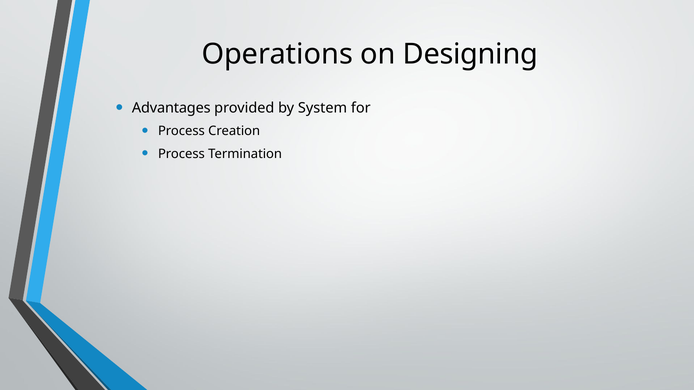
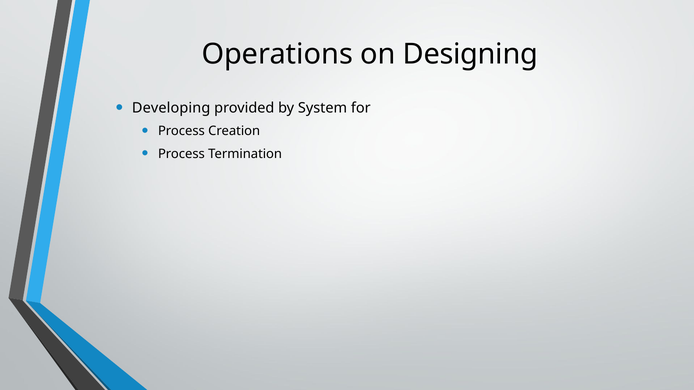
Advantages: Advantages -> Developing
